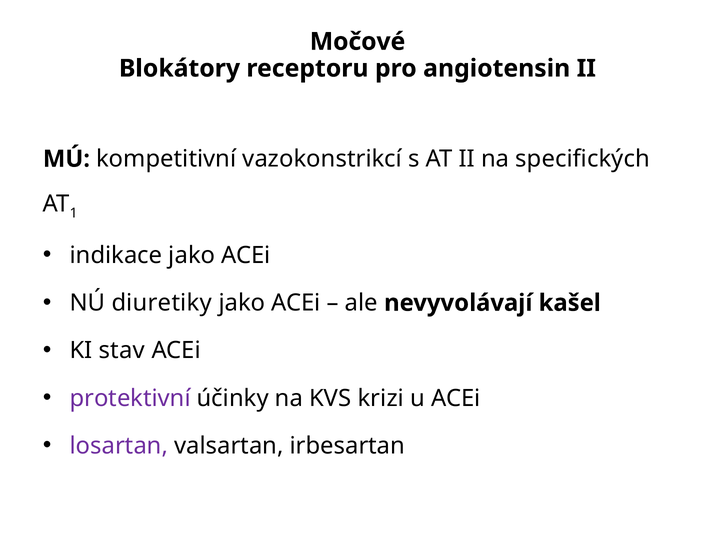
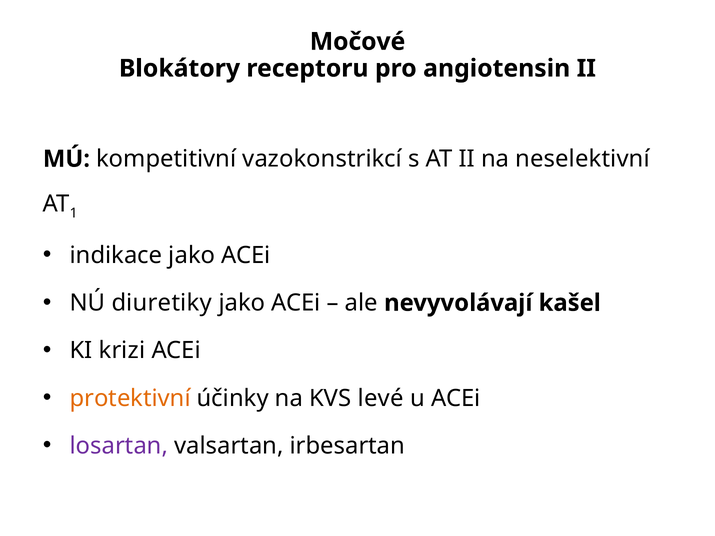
specifických: specifických -> neselektivní
stav: stav -> krizi
protektivní colour: purple -> orange
krizi: krizi -> levé
